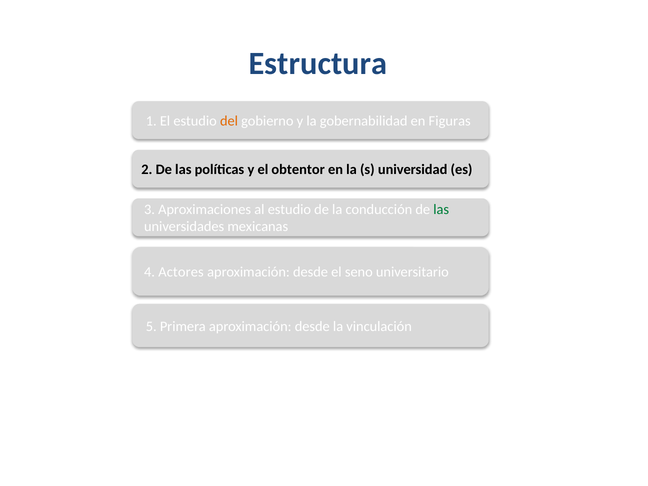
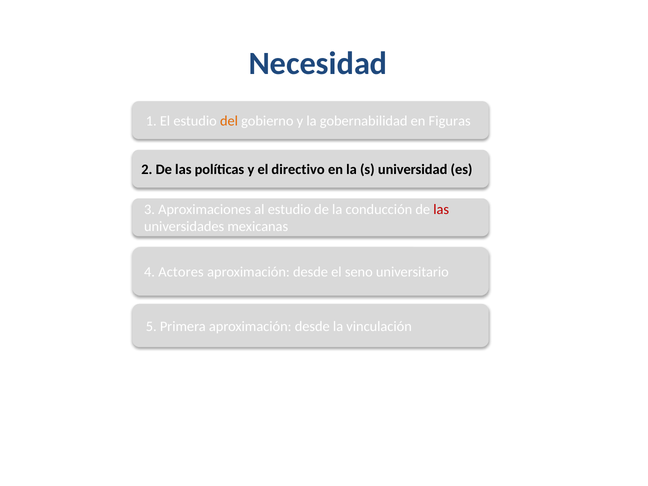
Estructura: Estructura -> Necesidad
obtentor: obtentor -> directivo
las at (441, 209) colour: green -> red
